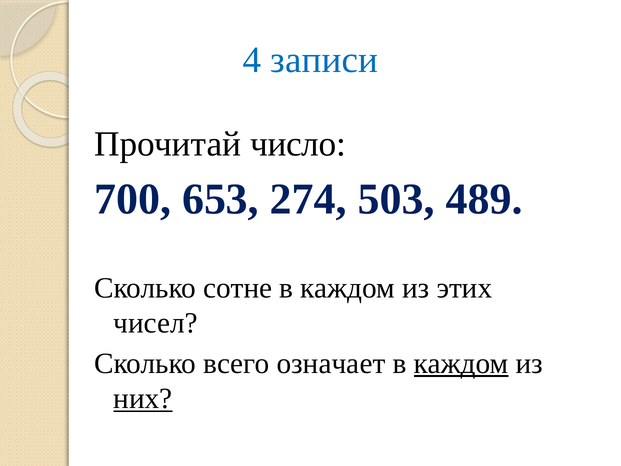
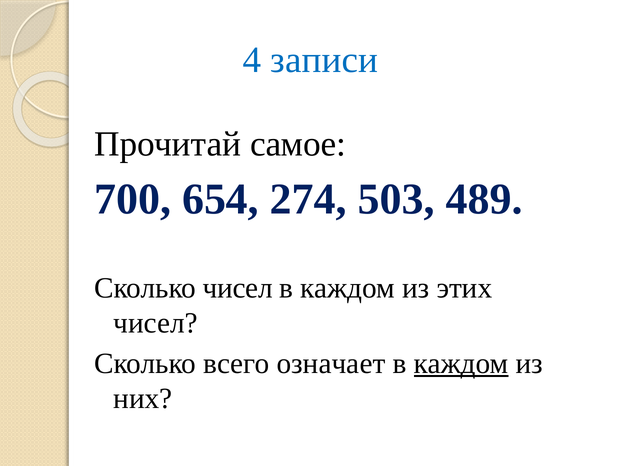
число: число -> самое
653: 653 -> 654
Сколько сотне: сотне -> чисел
них underline: present -> none
